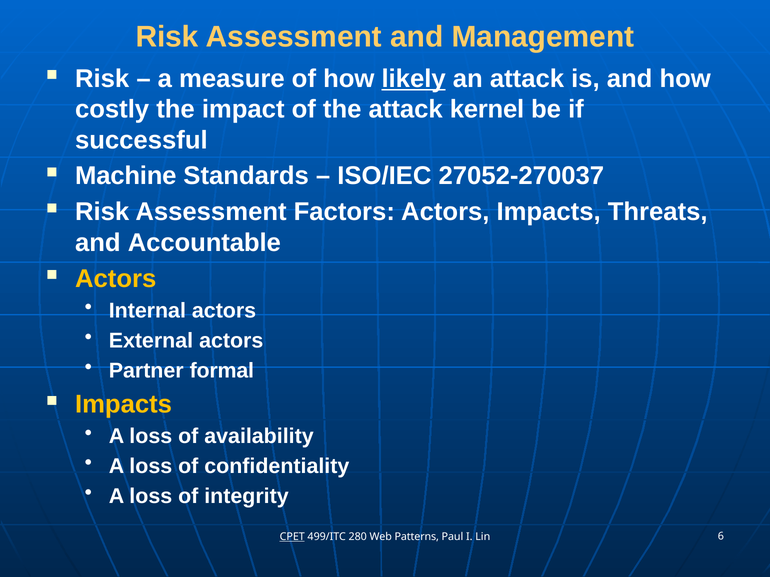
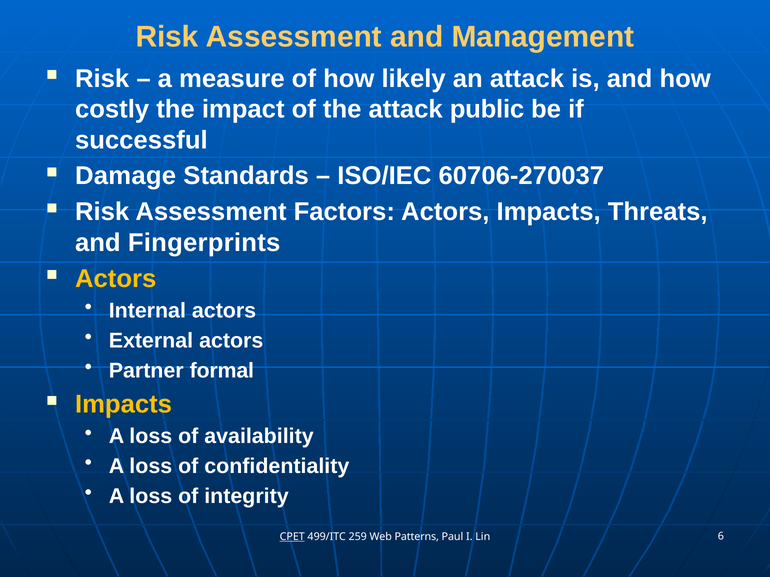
likely underline: present -> none
kernel: kernel -> public
Machine: Machine -> Damage
27052-270037: 27052-270037 -> 60706-270037
Accountable: Accountable -> Fingerprints
280: 280 -> 259
